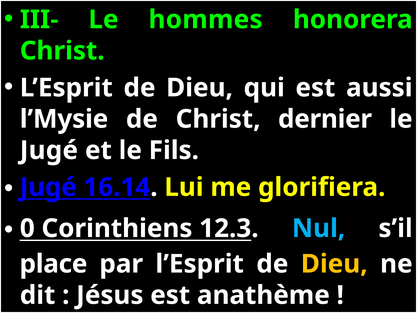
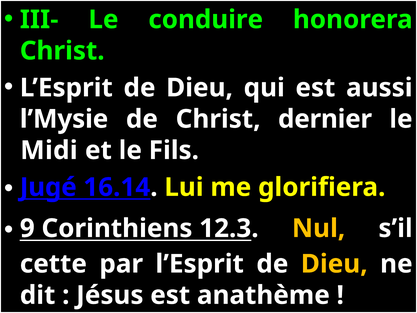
hommes: hommes -> conduire
Jugé at (49, 150): Jugé -> Midi
0: 0 -> 9
Nul colour: light blue -> yellow
place: place -> cette
